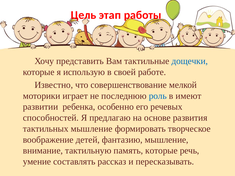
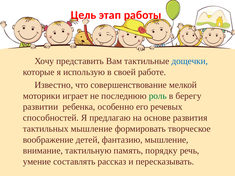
роль colour: blue -> green
имеют: имеют -> берегу
память которые: которые -> порядку
